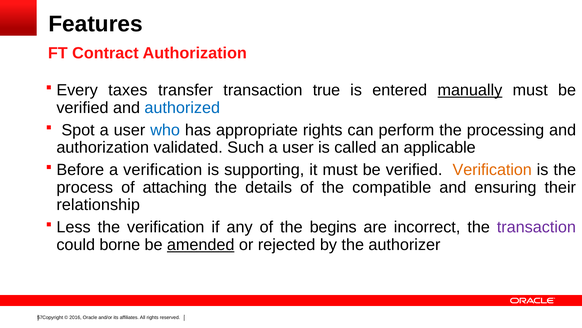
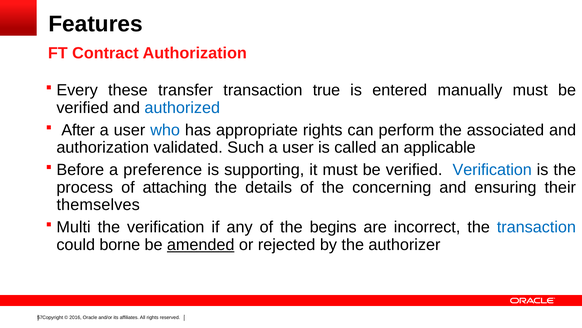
taxes: taxes -> these
manually underline: present -> none
Spot: Spot -> After
processing: processing -> associated
a verification: verification -> preference
Verification at (492, 170) colour: orange -> blue
compatible: compatible -> concerning
relationship: relationship -> themselves
Less: Less -> Multi
transaction at (536, 227) colour: purple -> blue
